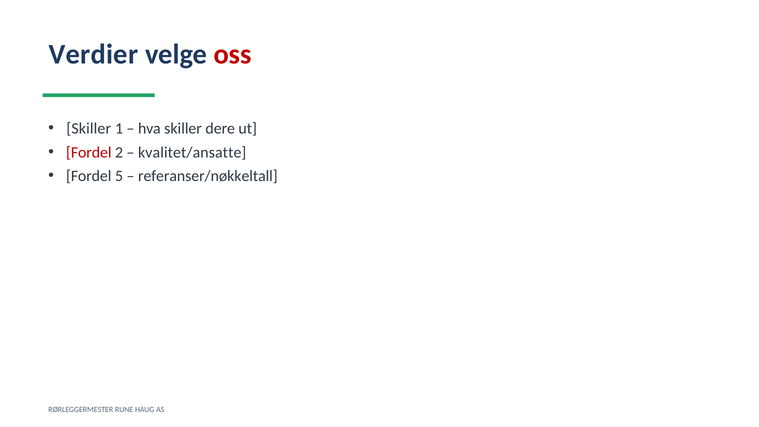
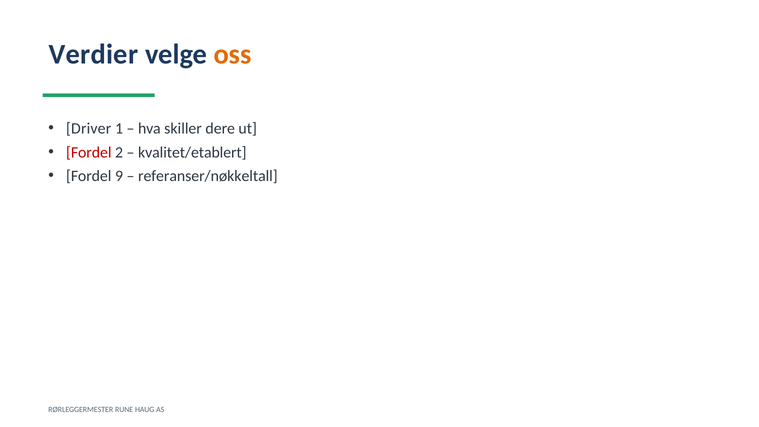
oss colour: red -> orange
Skiller at (89, 129): Skiller -> Driver
kvalitet/ansatte: kvalitet/ansatte -> kvalitet/etablert
5: 5 -> 9
